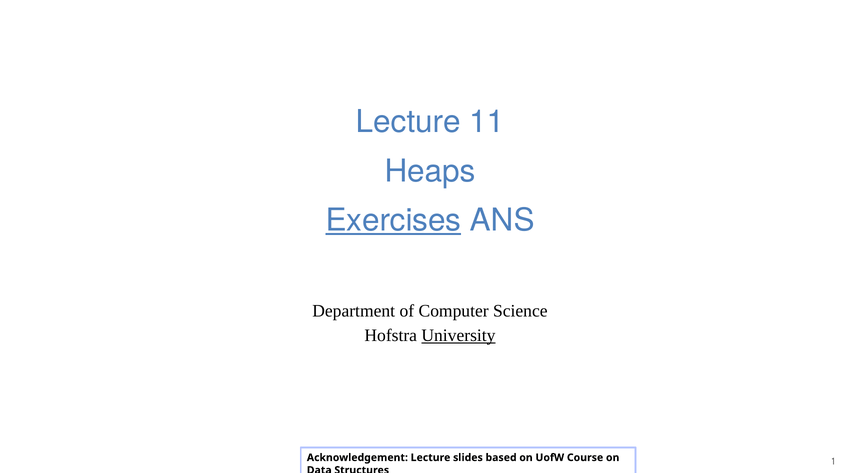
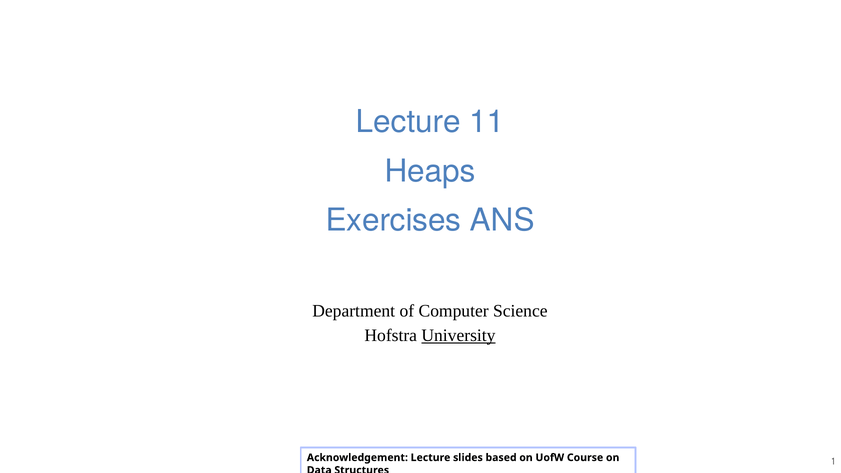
Exercises underline: present -> none
